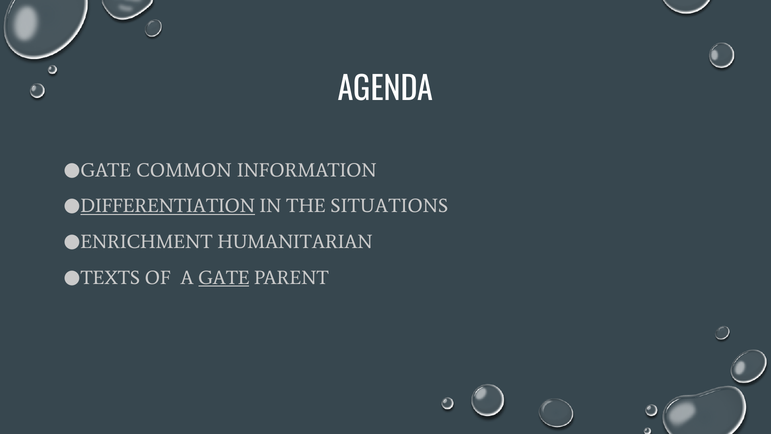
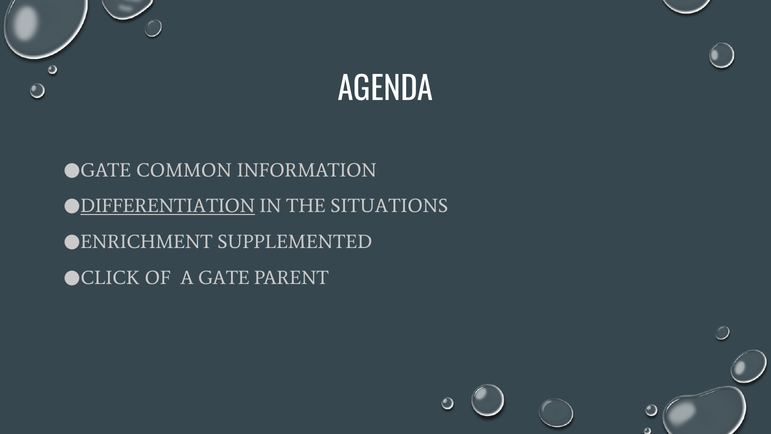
HUMANITARIAN: HUMANITARIAN -> SUPPLEMENTED
TEXTS: TEXTS -> CLICK
GATE at (224, 277) underline: present -> none
